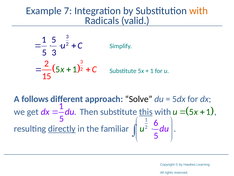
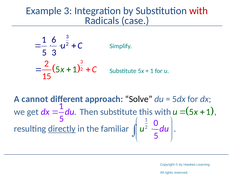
Example 7: 7 -> 3
with at (199, 11) colour: orange -> red
valid: valid -> case
5 at (54, 40): 5 -> 6
follows: follows -> cannot
this underline: present -> none
6: 6 -> 0
